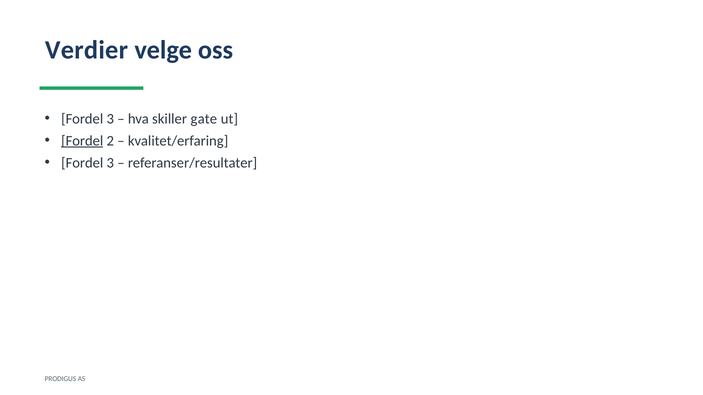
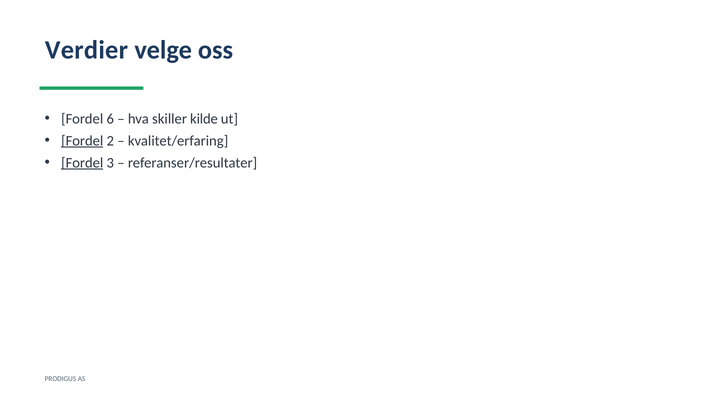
3 at (110, 119): 3 -> 6
gate: gate -> kilde
Fordel at (82, 163) underline: none -> present
